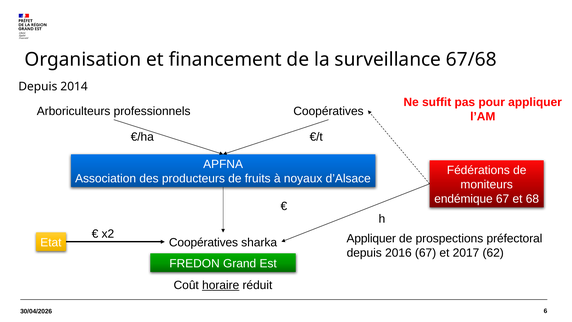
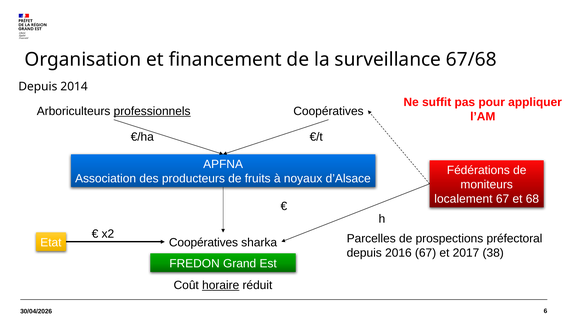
professionnels underline: none -> present
endémique: endémique -> localement
Appliquer at (371, 238): Appliquer -> Parcelles
62: 62 -> 38
